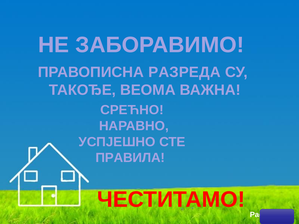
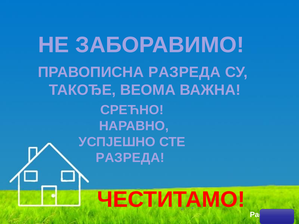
ПРАВИЛА at (130, 158): ПРАВИЛА -> РАЗРЕДА
